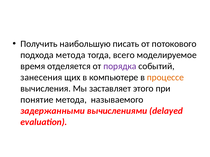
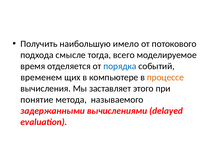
писать: писать -> имело
подхода метода: метода -> смысле
порядка colour: purple -> blue
занесения: занесения -> временем
